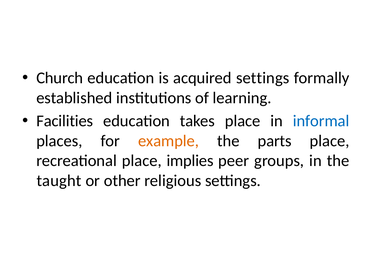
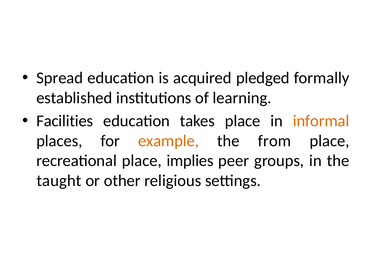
Church: Church -> Spread
acquired settings: settings -> pledged
informal colour: blue -> orange
parts: parts -> from
